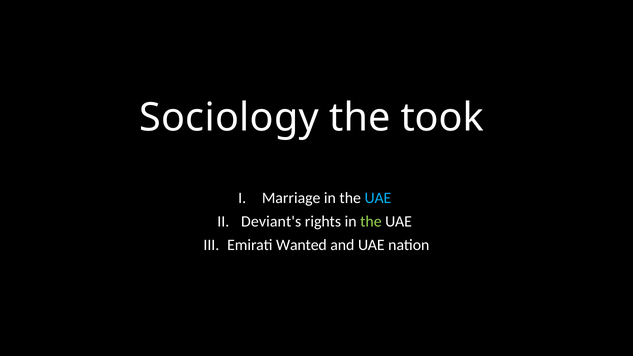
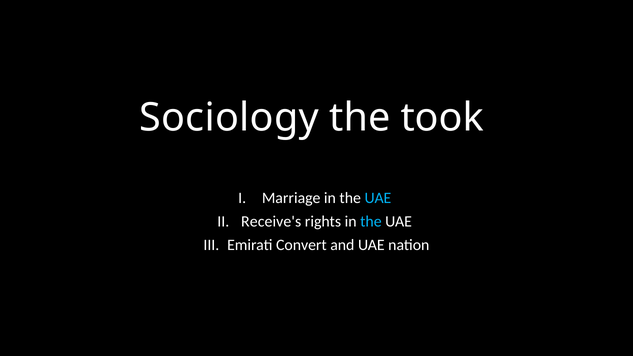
Deviant's: Deviant's -> Receive's
the at (371, 222) colour: light green -> light blue
Wanted: Wanted -> Convert
